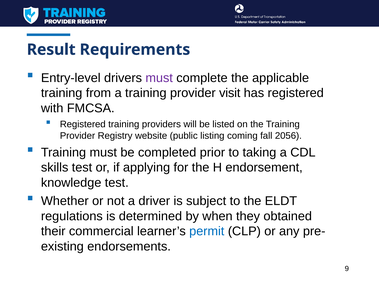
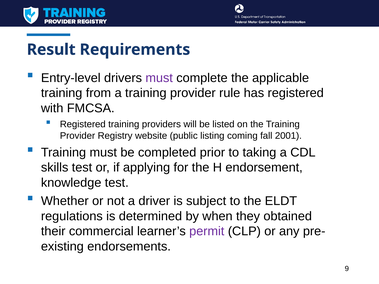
visit: visit -> rule
2056: 2056 -> 2001
permit colour: blue -> purple
